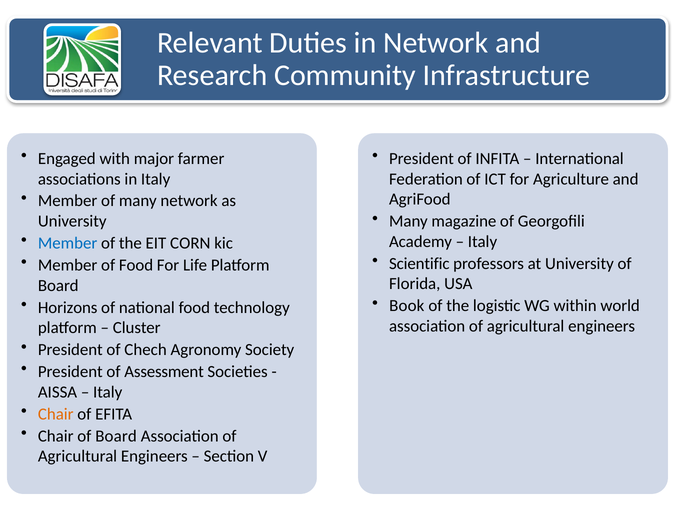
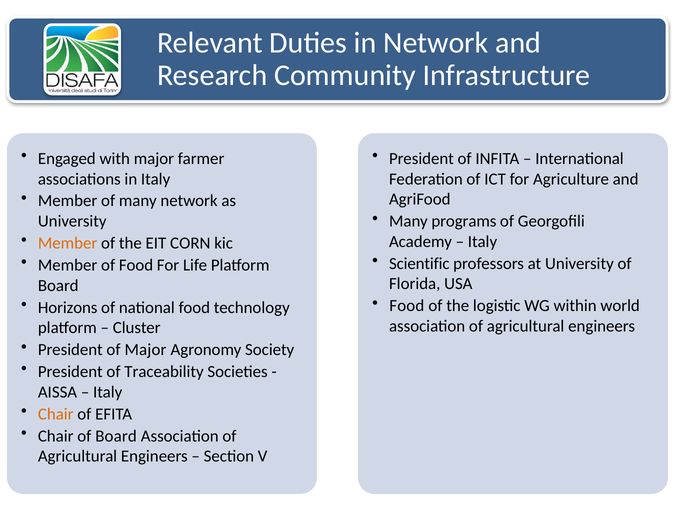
magazine: magazine -> programs
Member at (68, 243) colour: blue -> orange
Book at (407, 305): Book -> Food
of Chech: Chech -> Major
Assessment: Assessment -> Traceability
